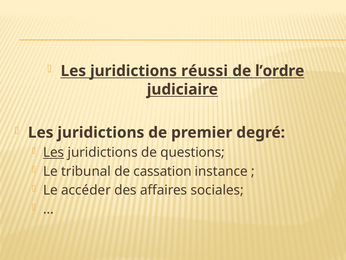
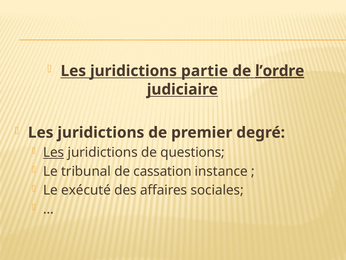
réussi: réussi -> partie
l’ordre underline: none -> present
accéder: accéder -> exécuté
